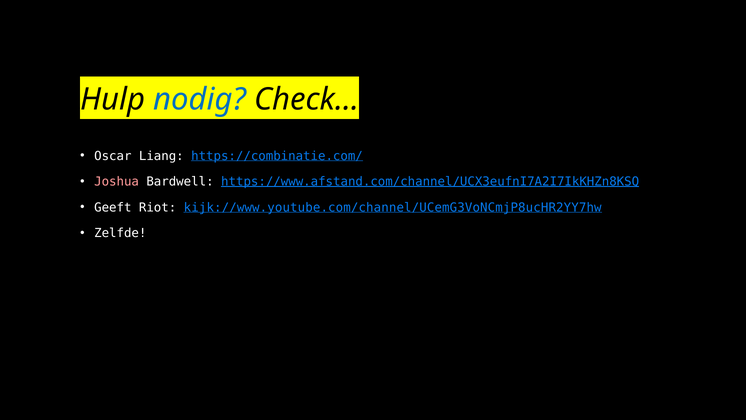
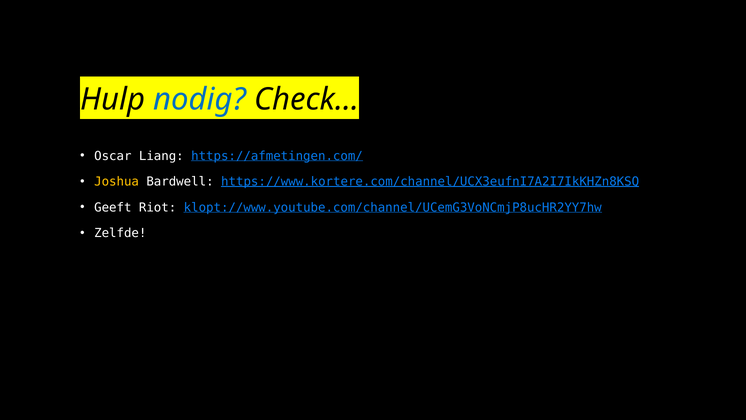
https://combinatie.com/: https://combinatie.com/ -> https://afmetingen.com/
Joshua colour: pink -> yellow
https://www.afstand.com/channel/UCX3eufnI7A2I7IkKHZn8KSQ: https://www.afstand.com/channel/UCX3eufnI7A2I7IkKHZn8KSQ -> https://www.kortere.com/channel/UCX3eufnI7A2I7IkKHZn8KSQ
kijk://www.youtube.com/channel/UCemG3VoNCmjP8ucHR2YY7hw: kijk://www.youtube.com/channel/UCemG3VoNCmjP8ucHR2YY7hw -> klopt://www.youtube.com/channel/UCemG3VoNCmjP8ucHR2YY7hw
